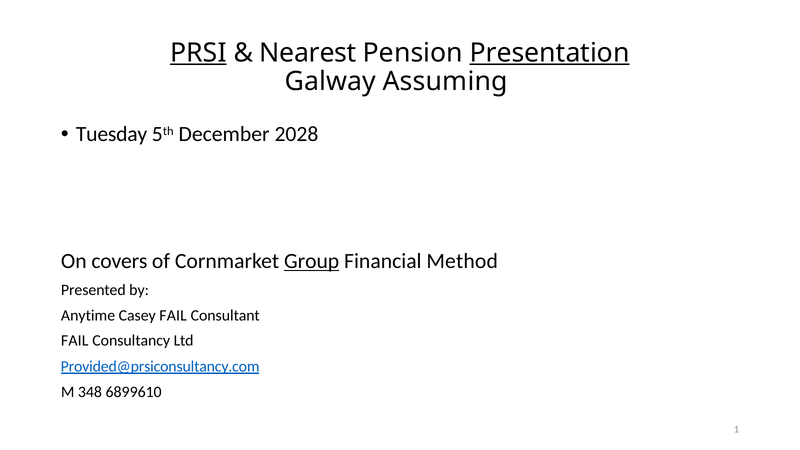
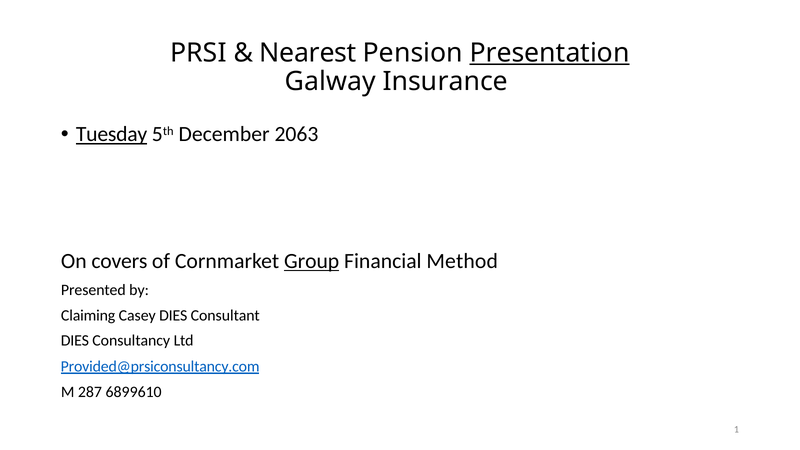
PRSI underline: present -> none
Assuming: Assuming -> Insurance
Tuesday underline: none -> present
2028: 2028 -> 2063
Anytime: Anytime -> Claiming
Casey FAIL: FAIL -> DIES
FAIL at (75, 341): FAIL -> DIES
348: 348 -> 287
